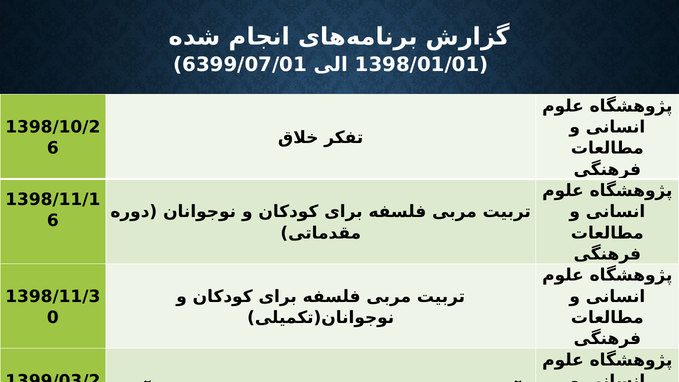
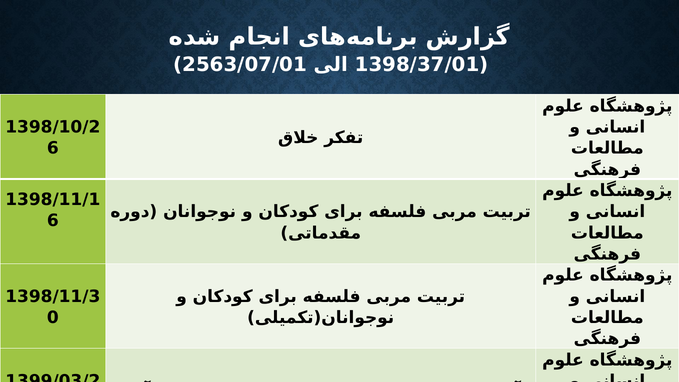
6399/07/01: 6399/07/01 -> 2563/07/01
1398/01/01: 1398/01/01 -> 1398/37/01
